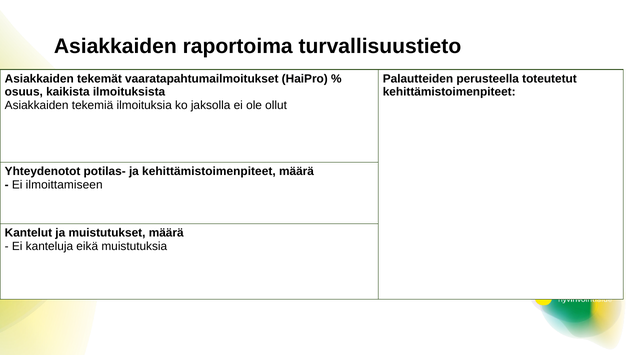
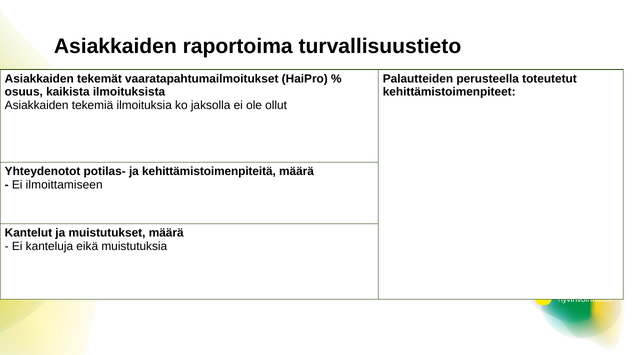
ja kehittämistoimenpiteet: kehittämistoimenpiteet -> kehittämistoimenpiteitä
